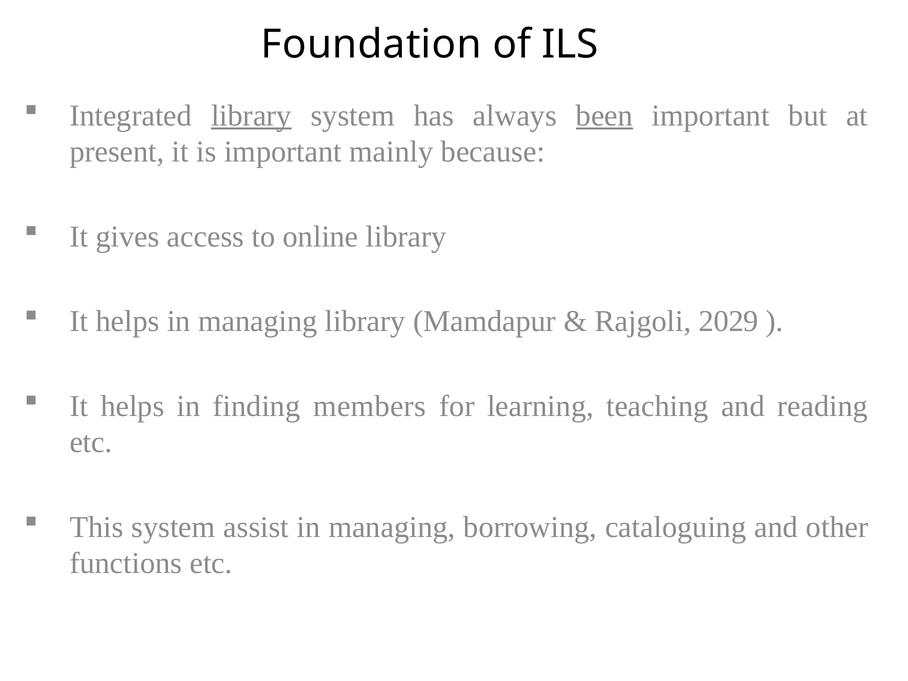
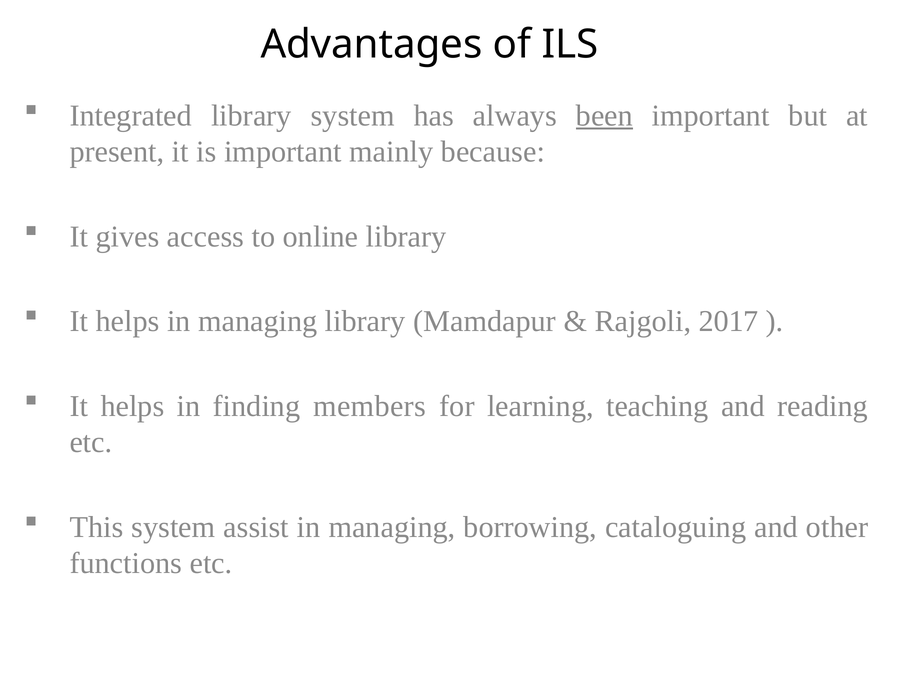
Foundation: Foundation -> Advantages
library at (251, 116) underline: present -> none
2029: 2029 -> 2017
